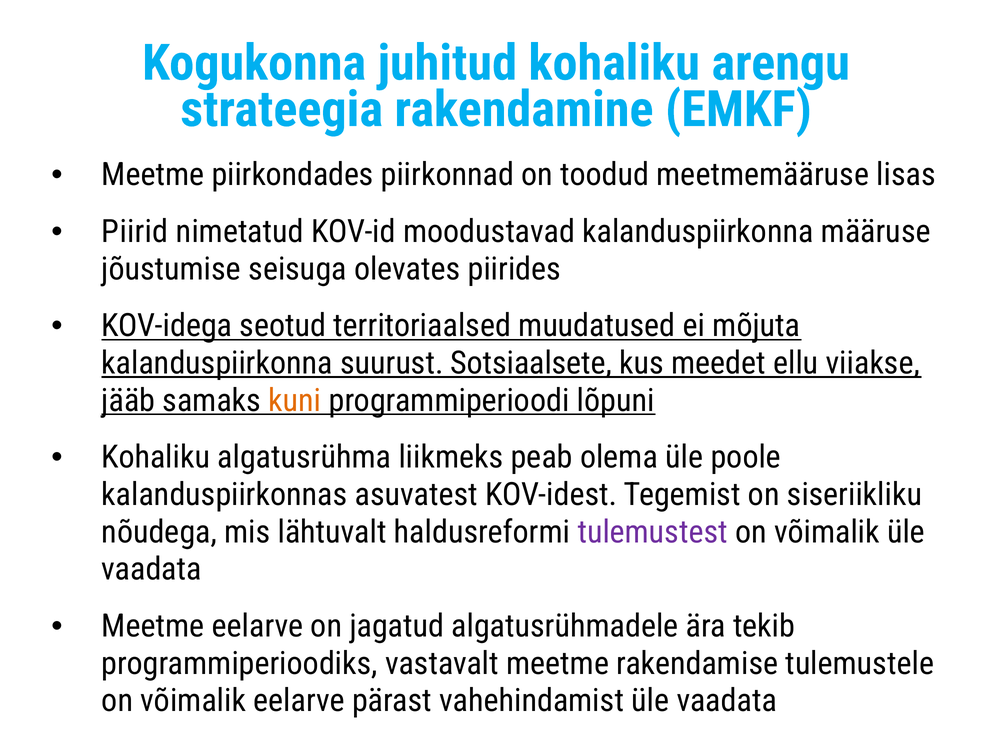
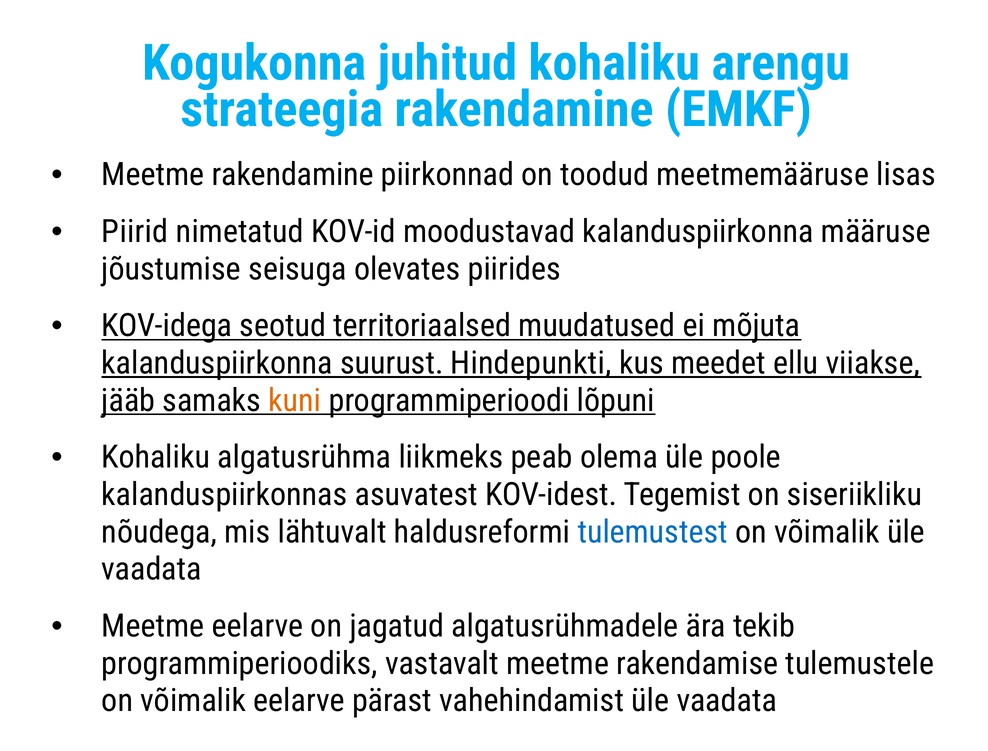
Meetme piirkondades: piirkondades -> rakendamine
Sotsiaalsete: Sotsiaalsete -> Hindepunkti
tulemustest colour: purple -> blue
